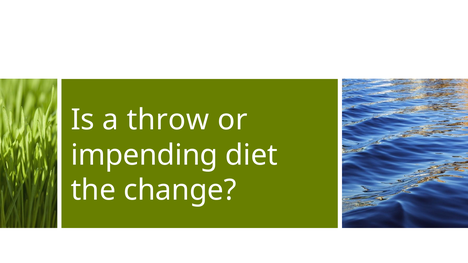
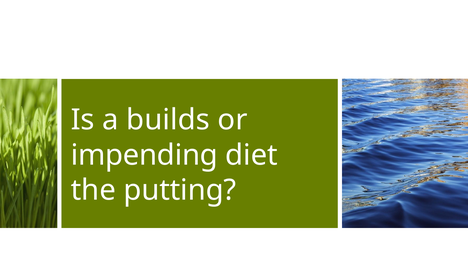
throw: throw -> builds
change: change -> putting
